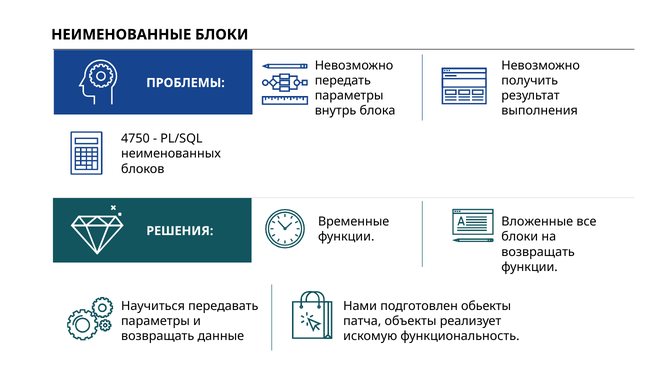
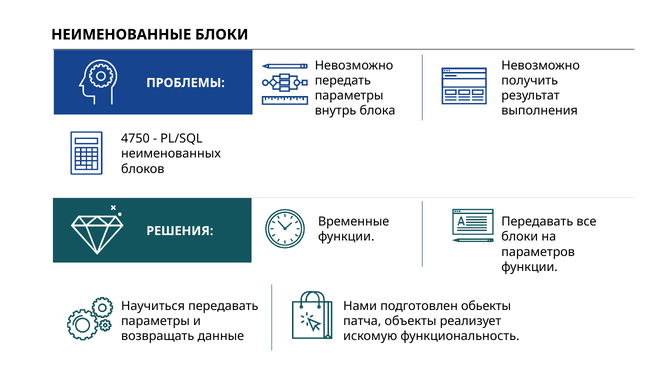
Вложенные at (537, 222): Вложенные -> Передавать
возвращать at (538, 252): возвращать -> параметров
